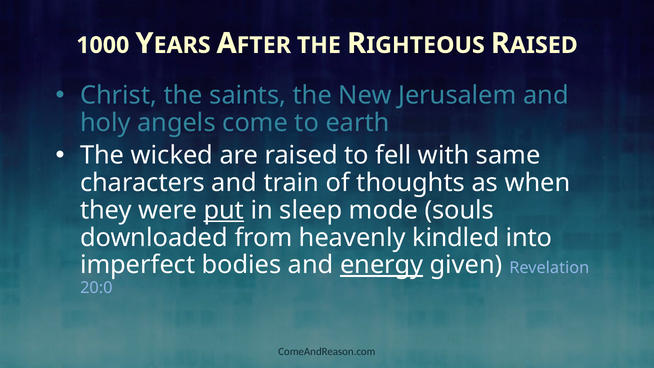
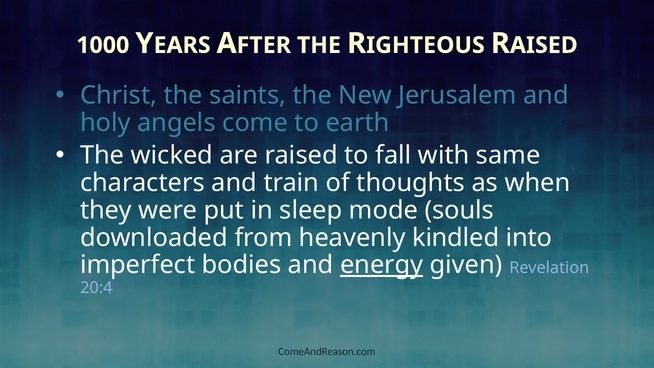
fell: fell -> fall
put underline: present -> none
20:0: 20:0 -> 20:4
